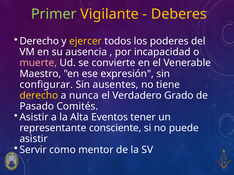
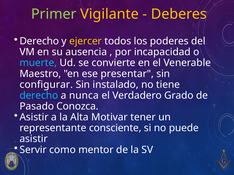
muerte colour: pink -> light blue
expresión: expresión -> presentar
ausentes: ausentes -> instalado
derecho at (39, 96) colour: yellow -> light blue
Comités: Comités -> Conozca
Eventos: Eventos -> Motivar
